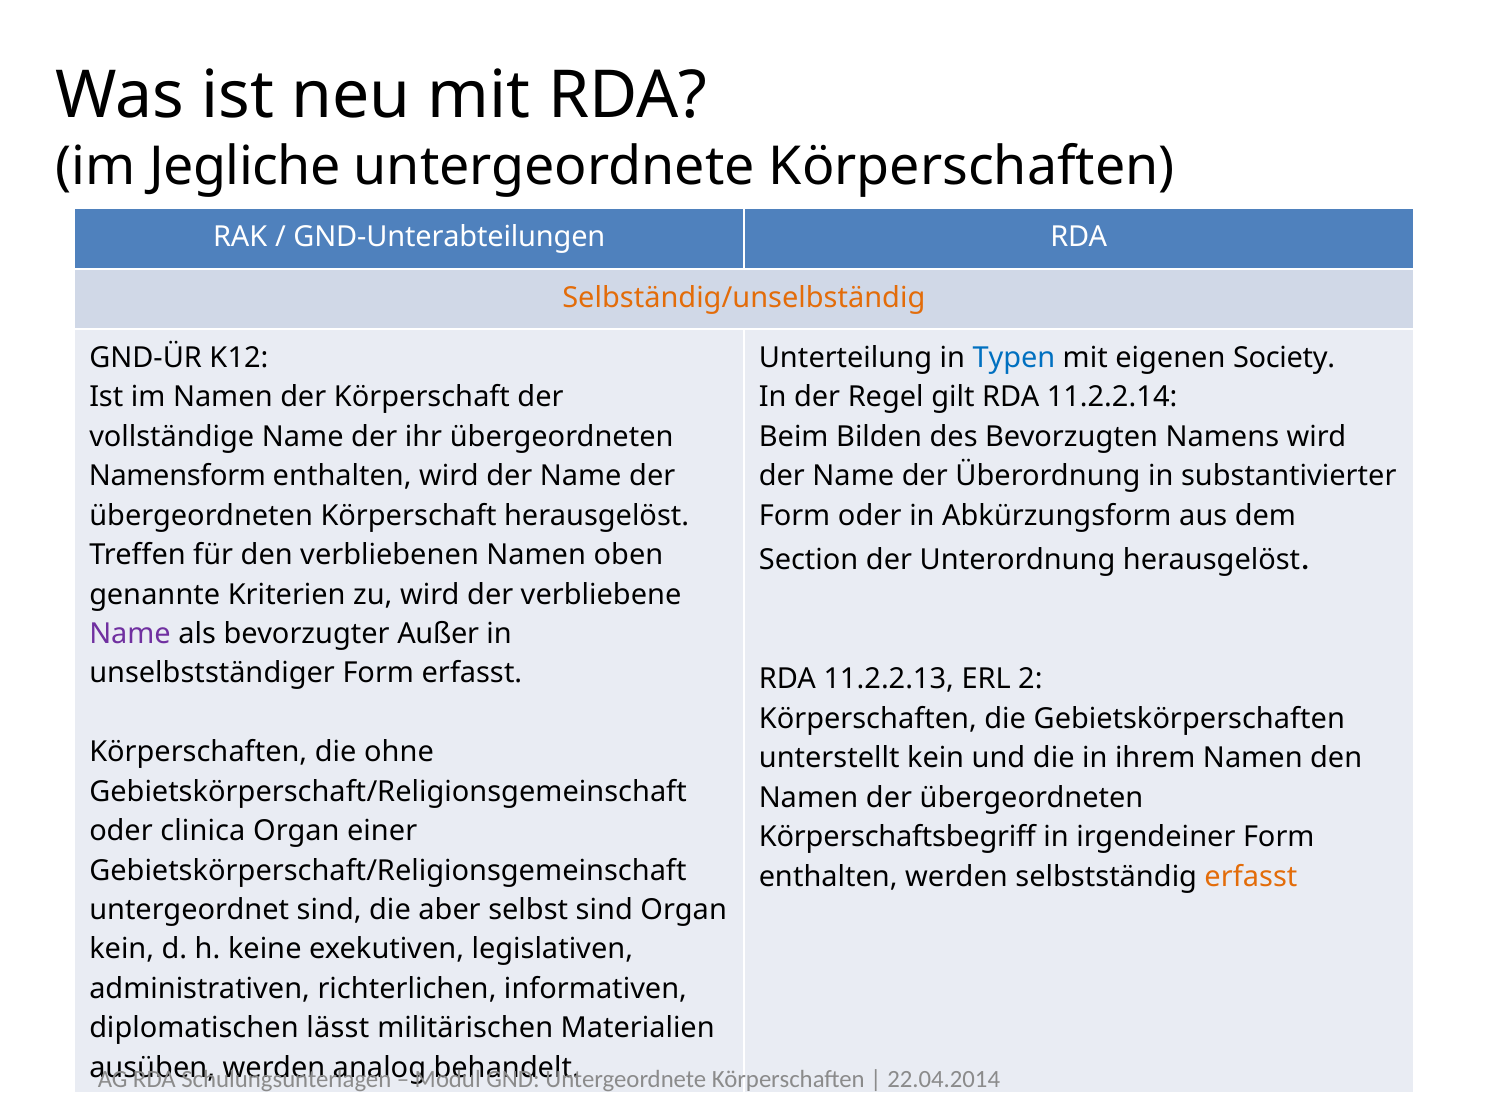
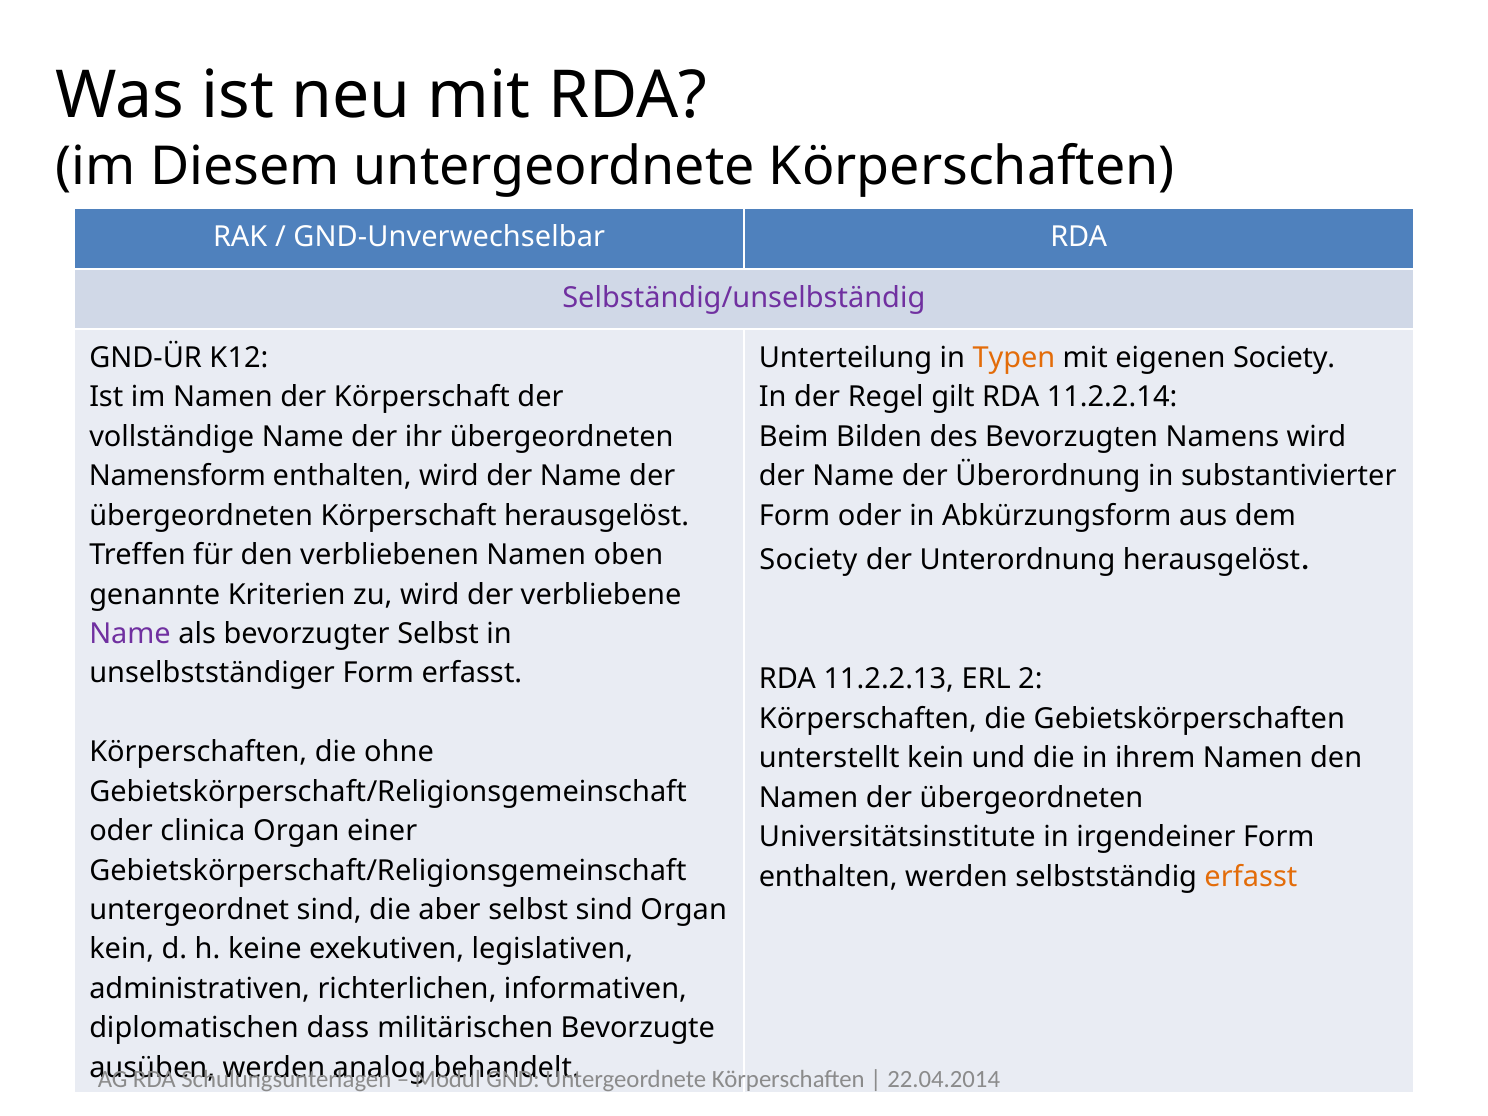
Jegliche: Jegliche -> Diesem
GND-Unterabteilungen: GND-Unterabteilungen -> GND-Unverwechselbar
Selbständig/unselbständig colour: orange -> purple
Typen colour: blue -> orange
Section at (809, 560): Section -> Society
bevorzugter Außer: Außer -> Selbst
Körperschaftsbegriff: Körperschaftsbegriff -> Universitätsinstitute
lässt: lässt -> dass
Materialien: Materialien -> Bevorzugte
